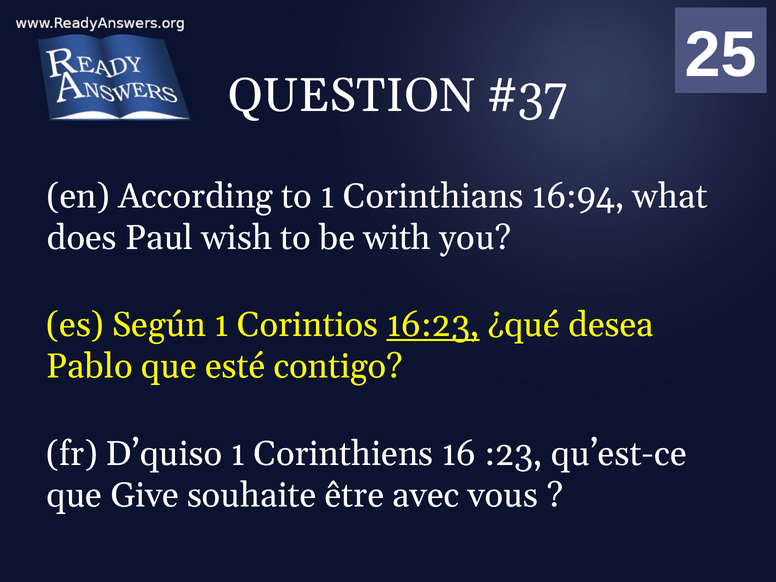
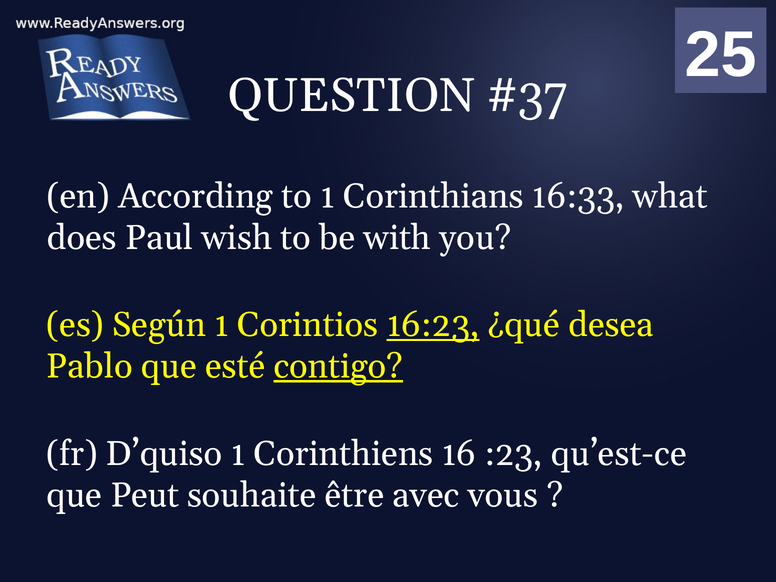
16:94: 16:94 -> 16:33
contigo underline: none -> present
Give: Give -> Peut
